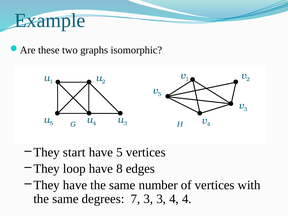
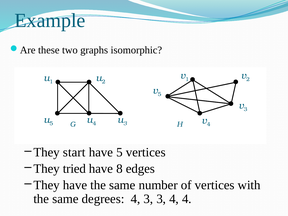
loop: loop -> tried
degrees 7: 7 -> 4
